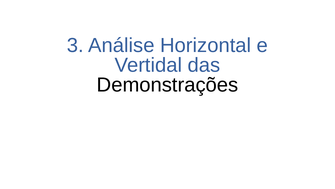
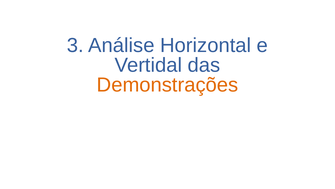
Demonstrações colour: black -> orange
